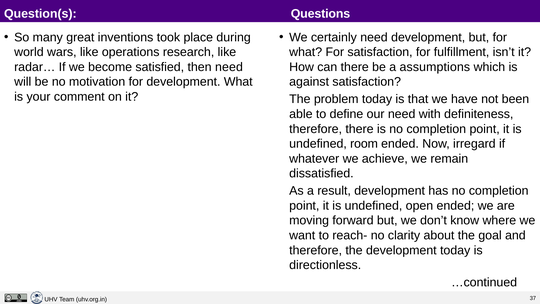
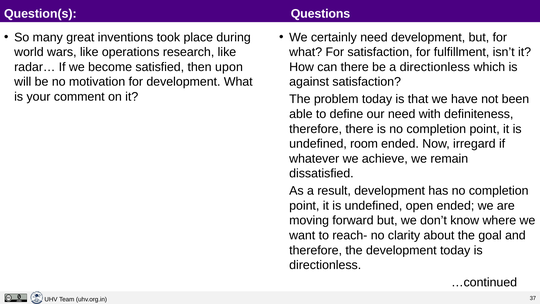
then need: need -> upon
a assumptions: assumptions -> directionless
